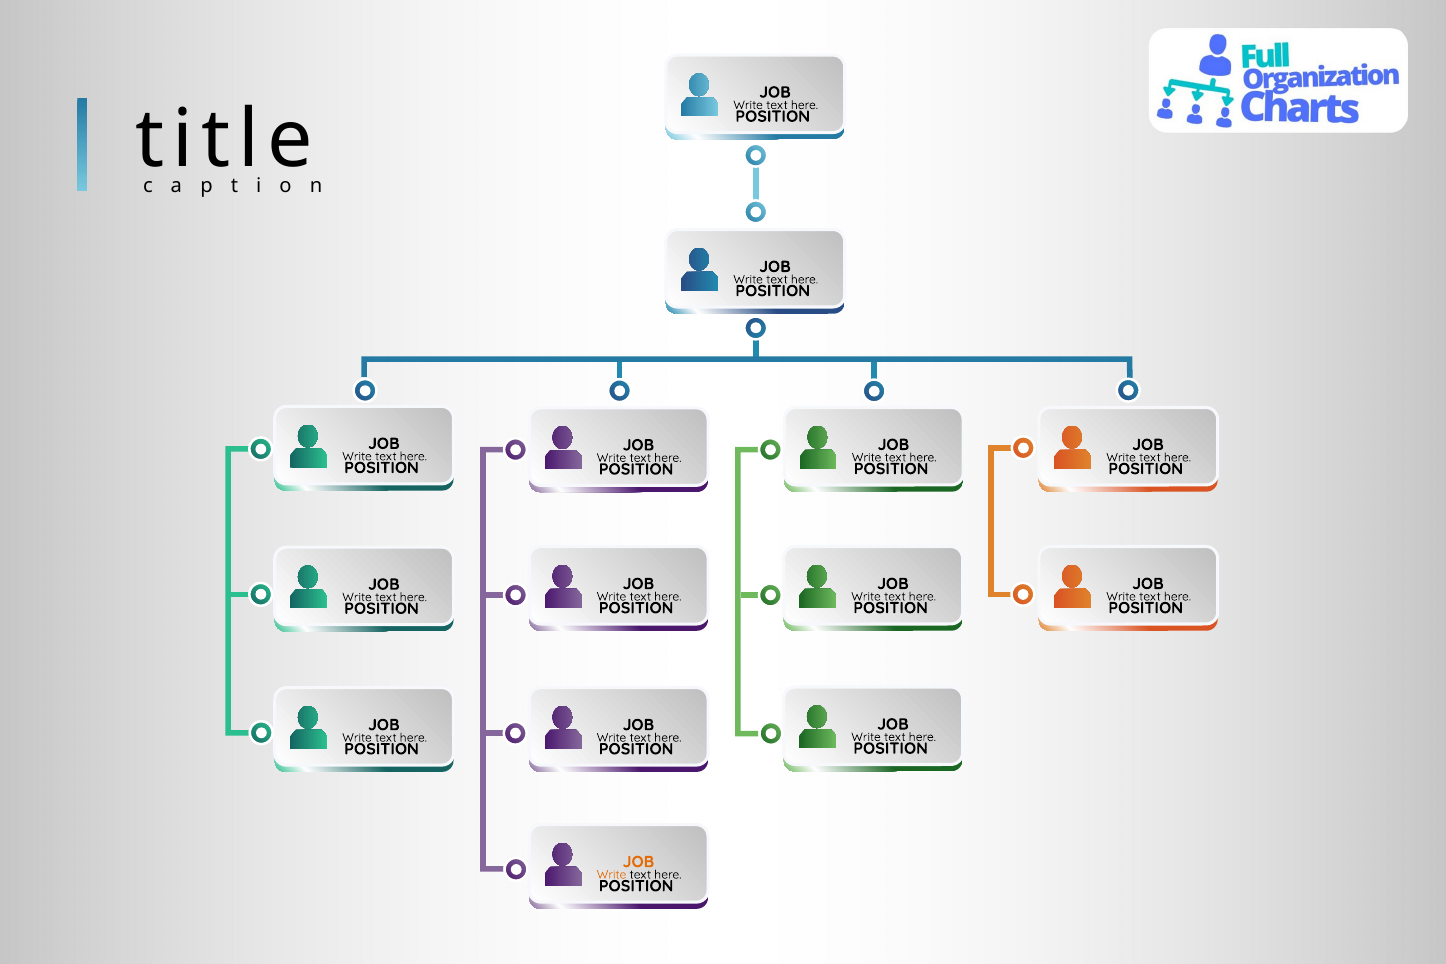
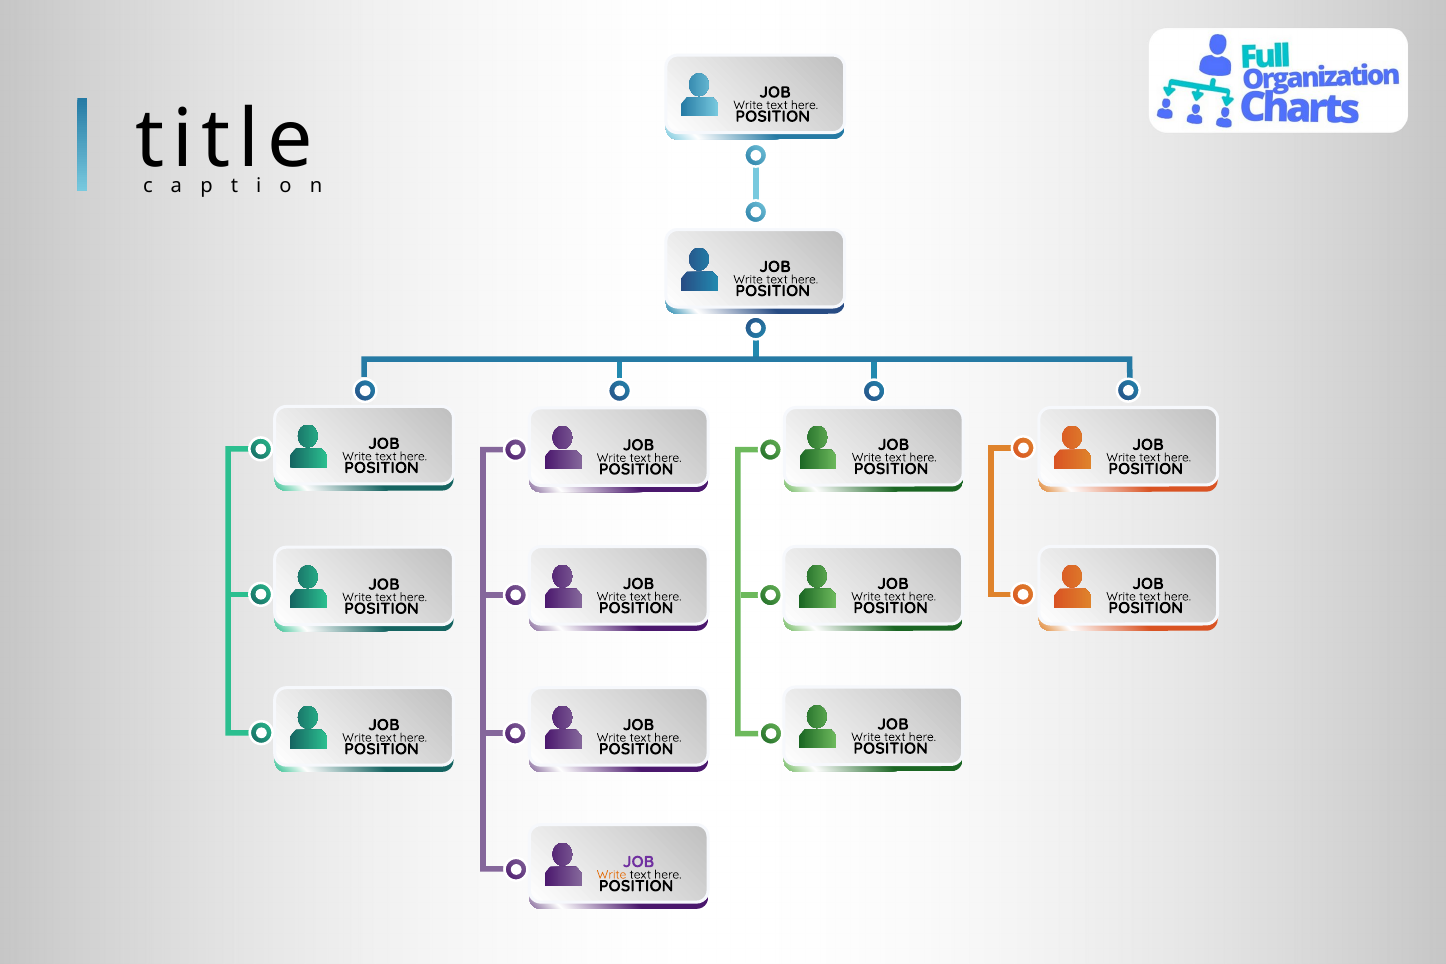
JOB at (638, 862) colour: orange -> purple
